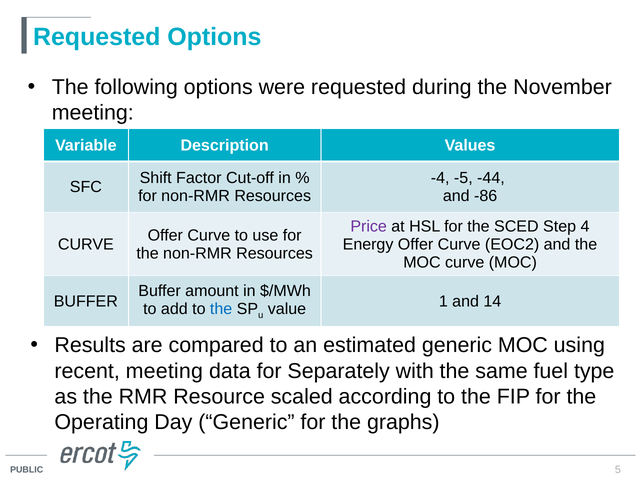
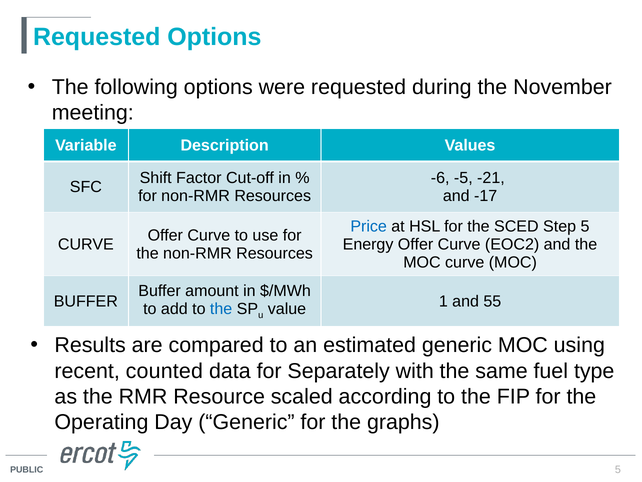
-4: -4 -> -6
-44: -44 -> -21
-86: -86 -> -17
Price colour: purple -> blue
Step 4: 4 -> 5
14: 14 -> 55
recent meeting: meeting -> counted
